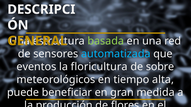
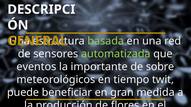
automatizada colour: light blue -> light green
floricultura: floricultura -> importante
alta: alta -> twit
